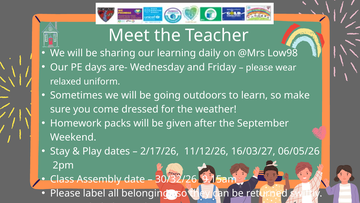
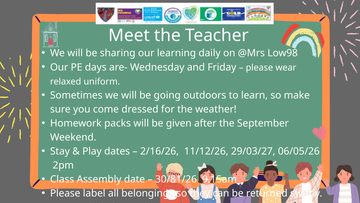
2/17/26: 2/17/26 -> 2/16/26
16/03/27: 16/03/27 -> 29/03/27
30/32/26: 30/32/26 -> 30/81/26
